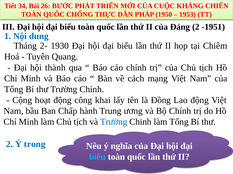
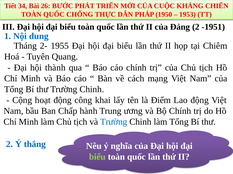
1930: 1930 -> 1955
Đồng: Đồng -> Điểm
trong: trong -> thắng
biểu at (97, 157) colour: light blue -> light green
